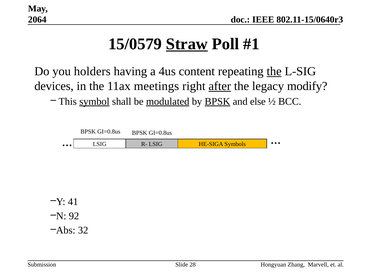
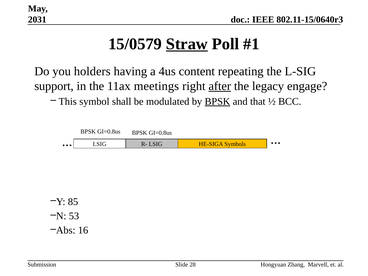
2064: 2064 -> 2031
the at (274, 71) underline: present -> none
devices: devices -> support
modify: modify -> engage
symbol underline: present -> none
modulated underline: present -> none
else: else -> that
41: 41 -> 85
92: 92 -> 53
32: 32 -> 16
